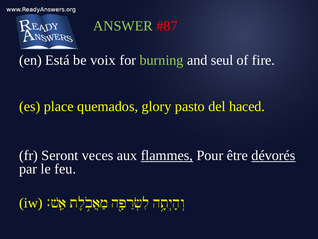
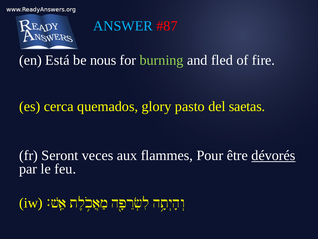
ANSWER colour: light green -> light blue
voix: voix -> nous
seul: seul -> fled
place: place -> cerca
haced: haced -> saetas
flammes underline: present -> none
